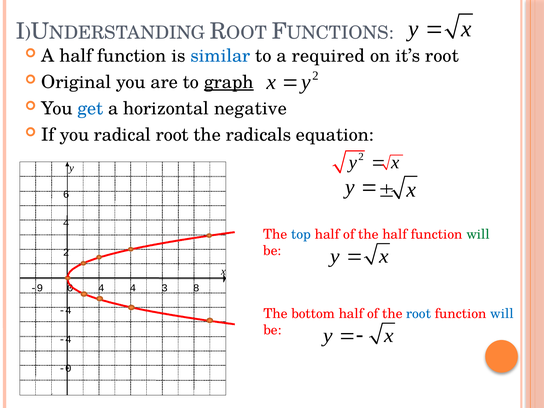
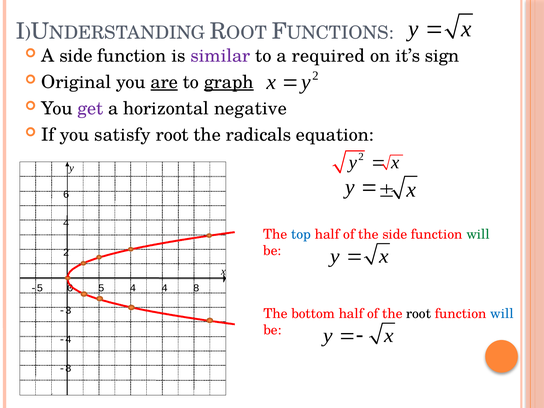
A half: half -> side
similar colour: blue -> purple
it’s root: root -> sign
are underline: none -> present
get colour: blue -> purple
radical: radical -> satisfy
the half: half -> side
-9: -9 -> -5
0 4: 4 -> 5
3 at (165, 288): 3 -> 4
-4 at (65, 310): -4 -> -3
root at (419, 314) colour: blue -> black
-0: -0 -> -8
